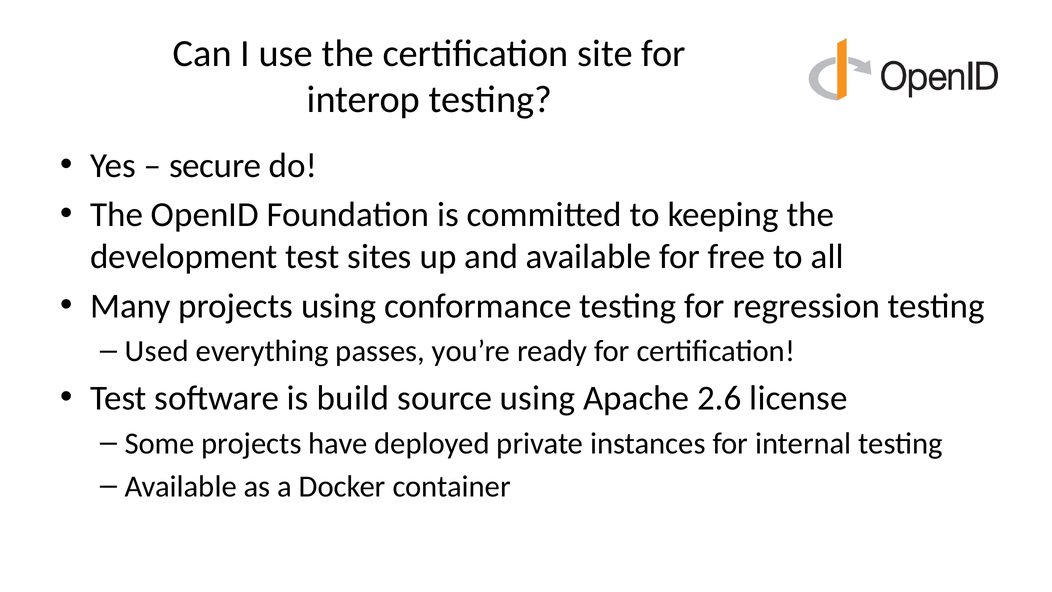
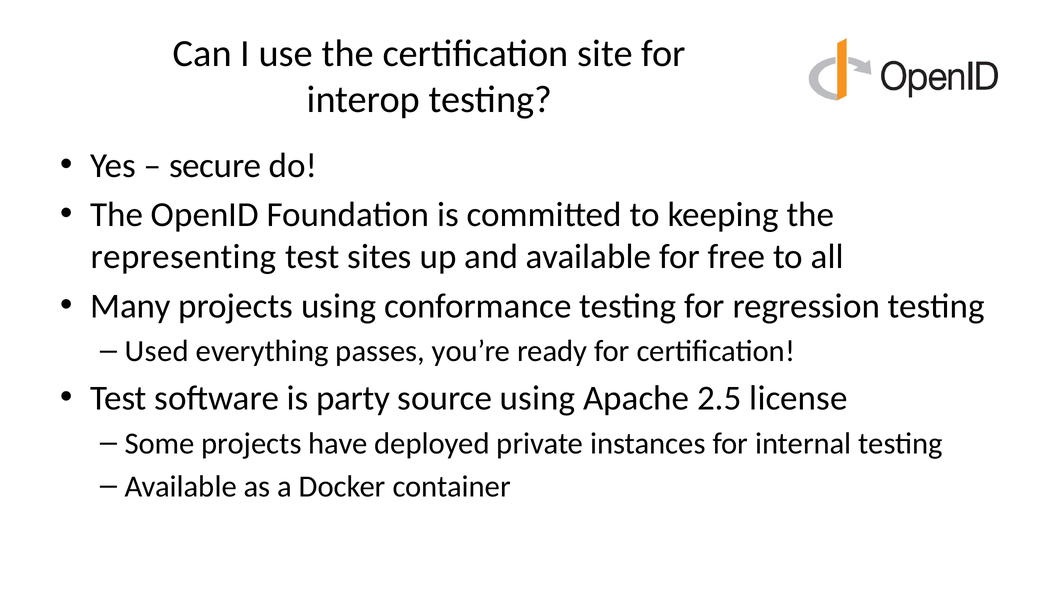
development: development -> representing
build: build -> party
2.6: 2.6 -> 2.5
